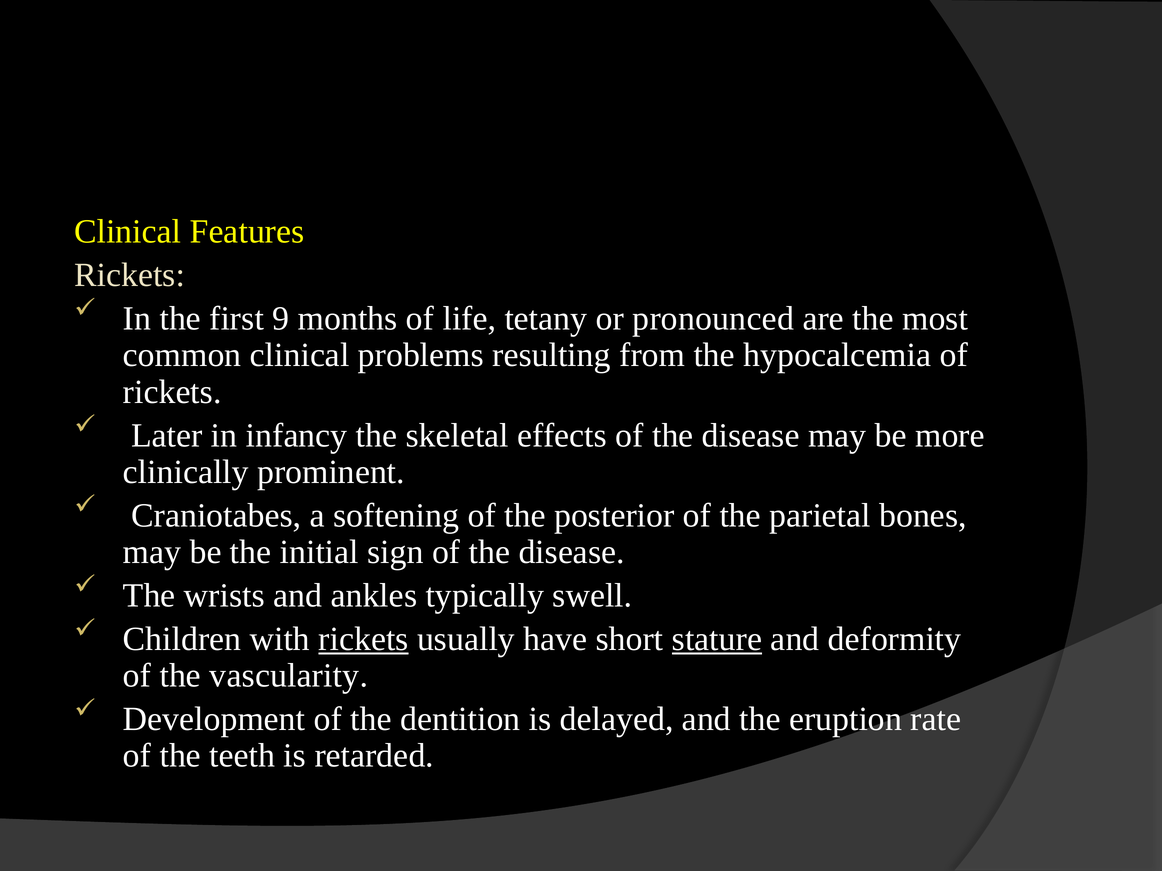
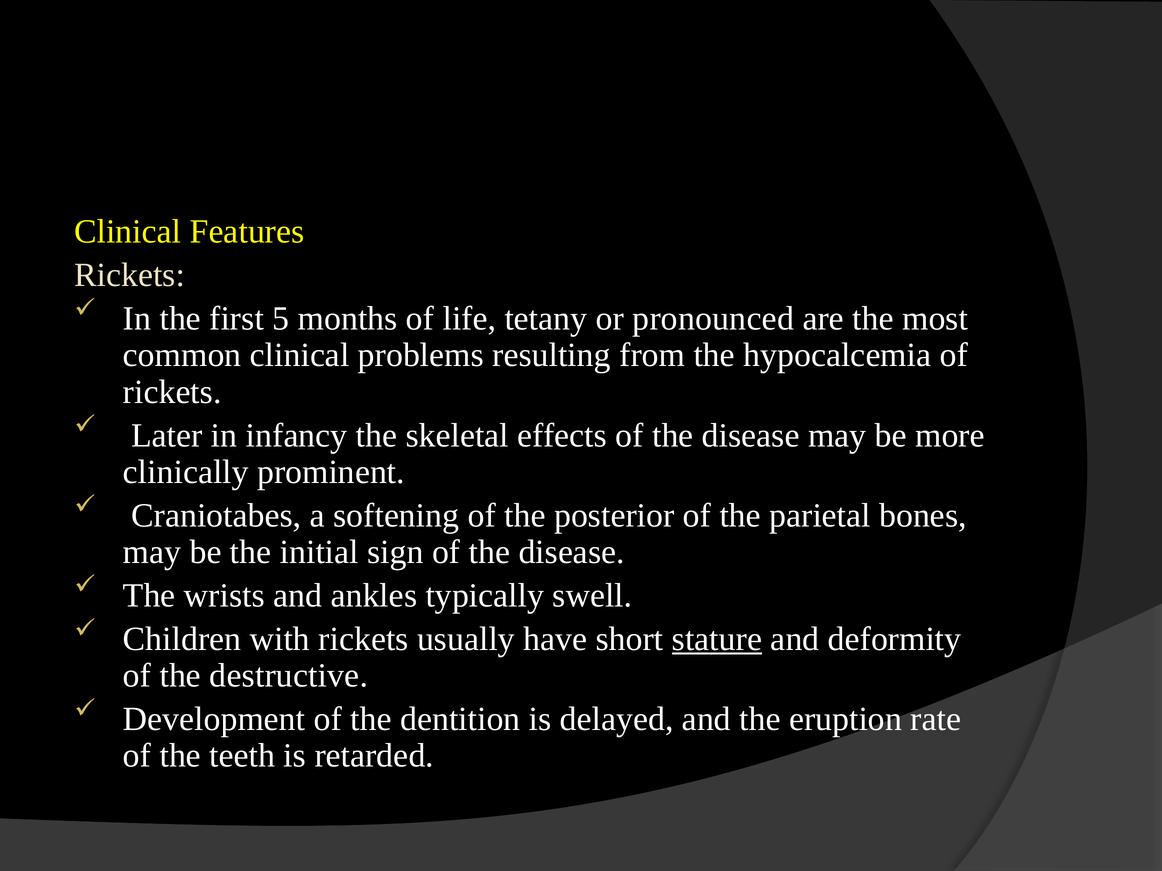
9: 9 -> 5
rickets at (364, 639) underline: present -> none
vascularity: vascularity -> destructive
